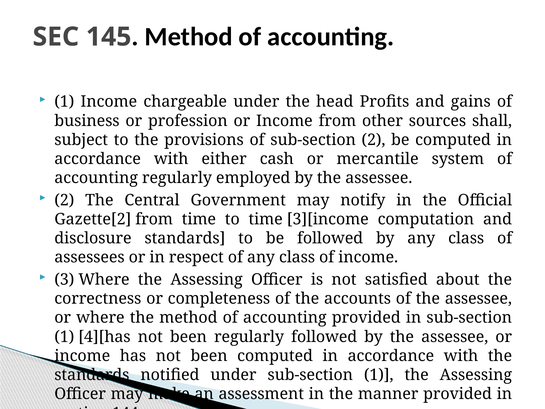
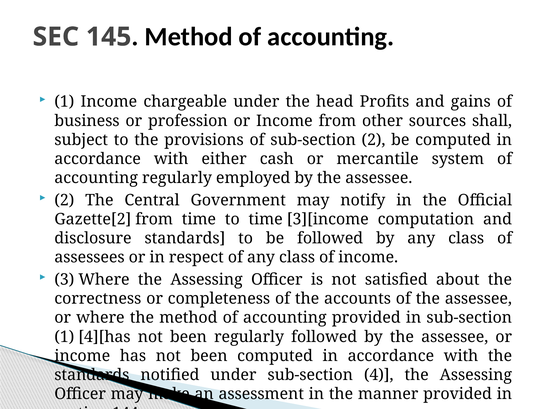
under sub-section 1: 1 -> 4
